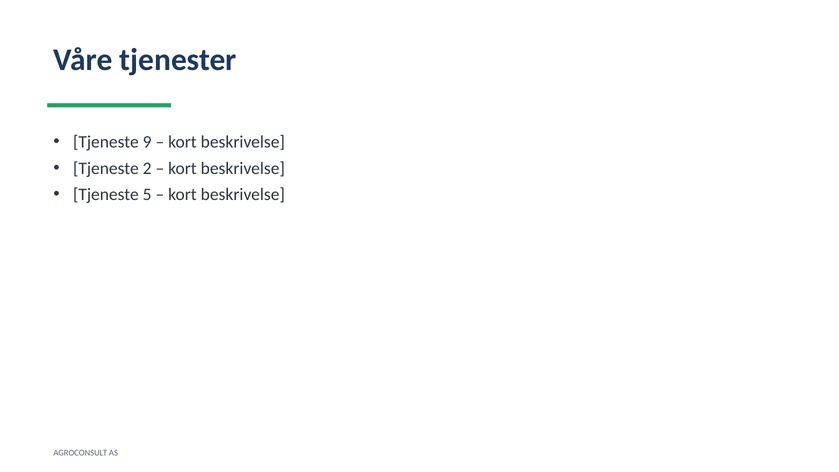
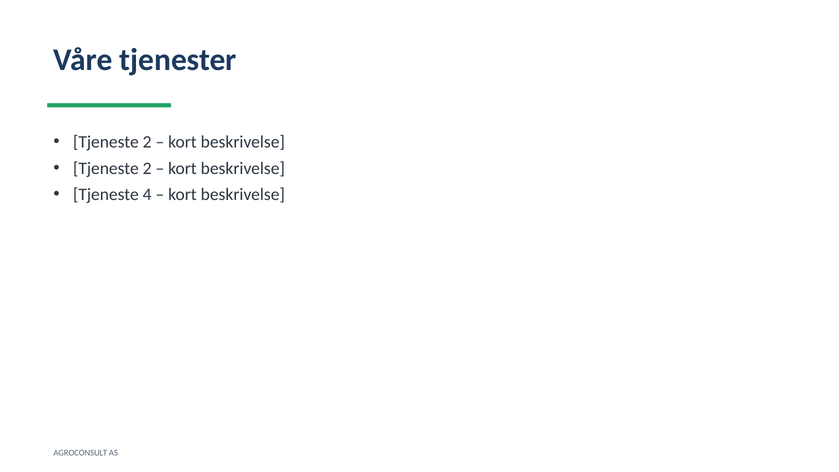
9 at (147, 142): 9 -> 2
5: 5 -> 4
